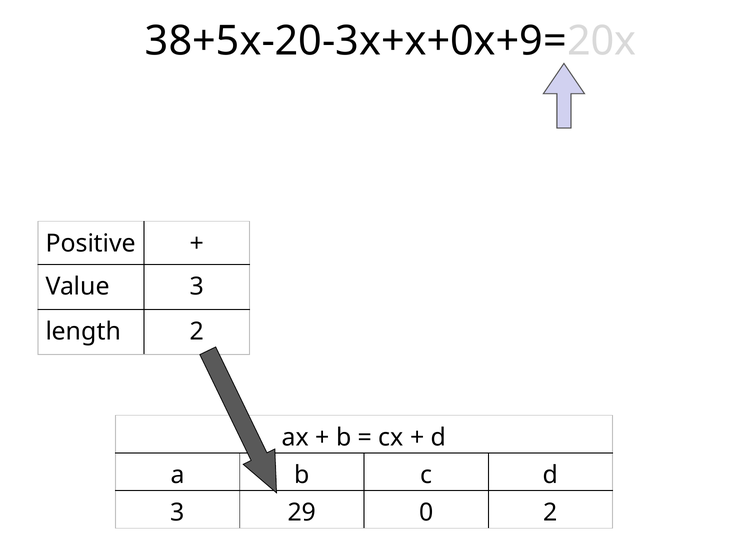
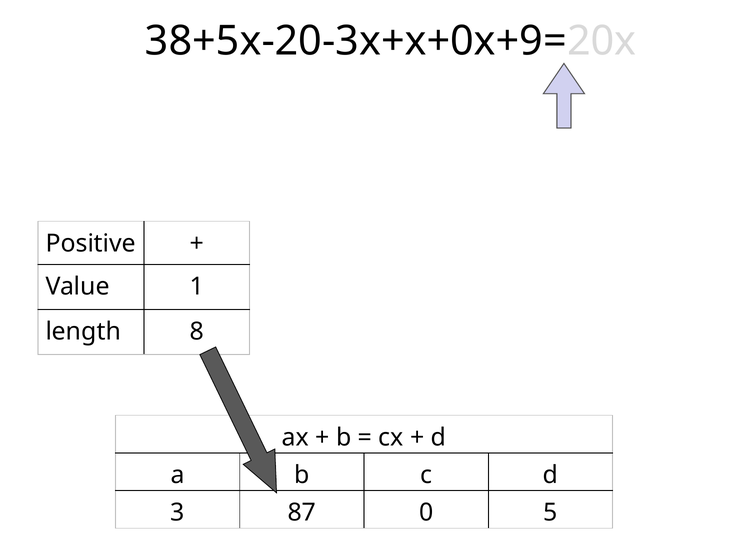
Value 3: 3 -> 1
length 2: 2 -> 8
29: 29 -> 87
0 2: 2 -> 5
